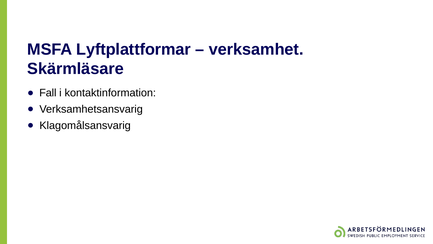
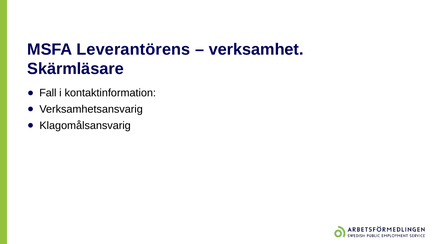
Lyftplattformar: Lyftplattformar -> Leverantörens
